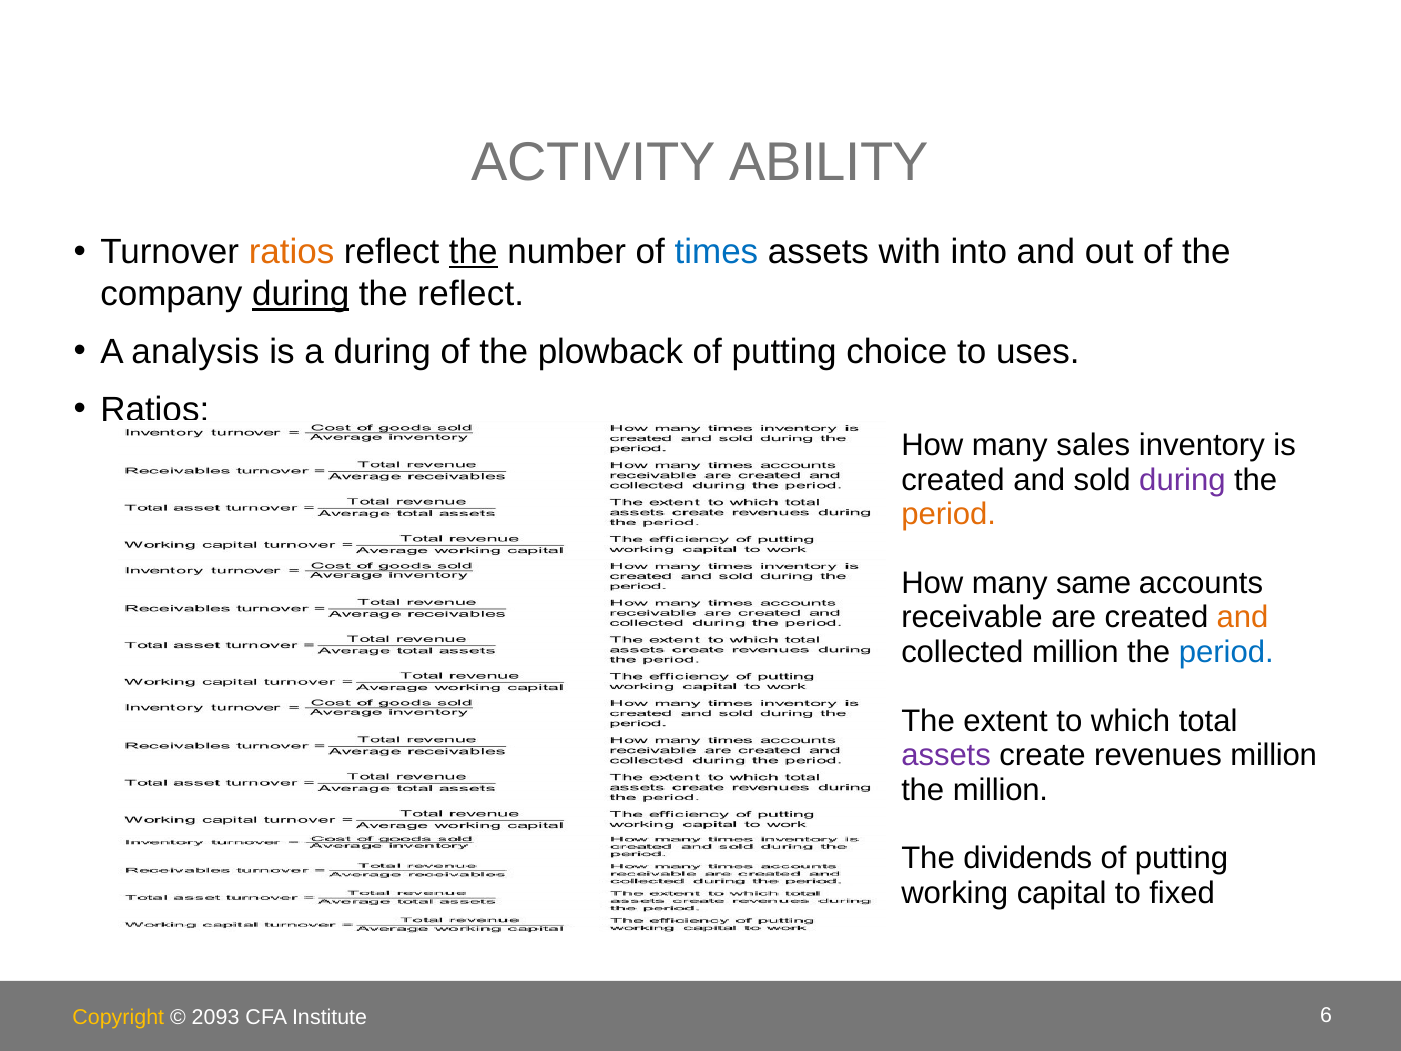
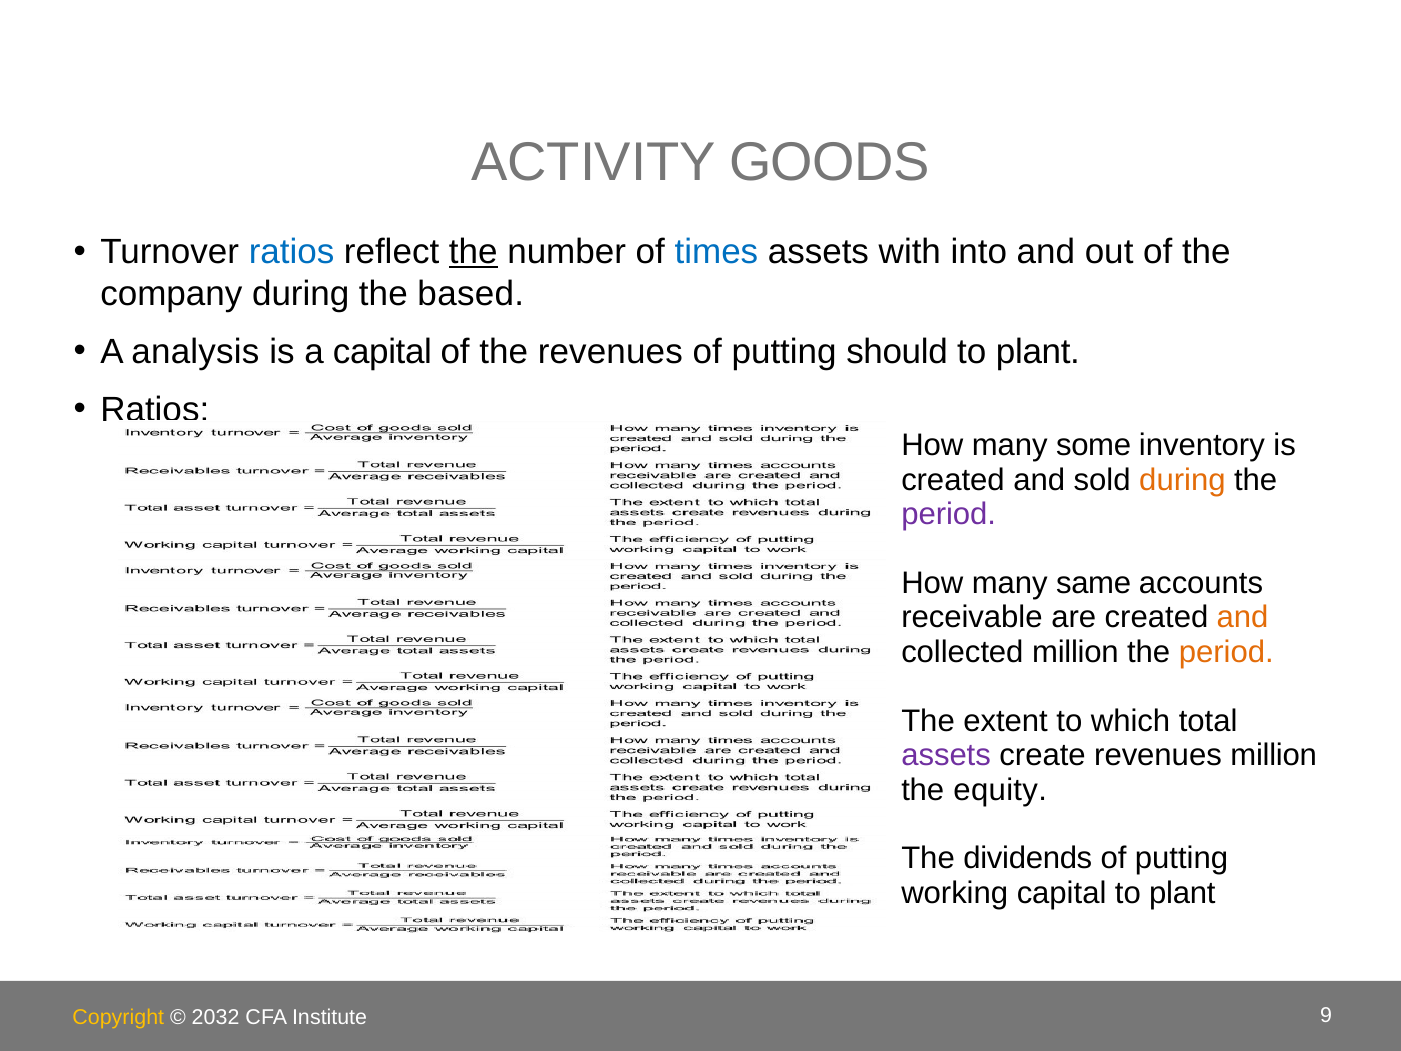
ABILITY: ABILITY -> GOODS
ratios at (292, 252) colour: orange -> blue
during at (301, 294) underline: present -> none
the reflect: reflect -> based
a during: during -> capital
the plowback: plowback -> revenues
choice: choice -> should
uses at (1038, 352): uses -> plant
sales: sales -> some
during at (1182, 480) colour: purple -> orange
period at (949, 514) colour: orange -> purple
period at (1226, 652) colour: blue -> orange
the million: million -> equity
fixed at (1182, 893): fixed -> plant
2093: 2093 -> 2032
6: 6 -> 9
